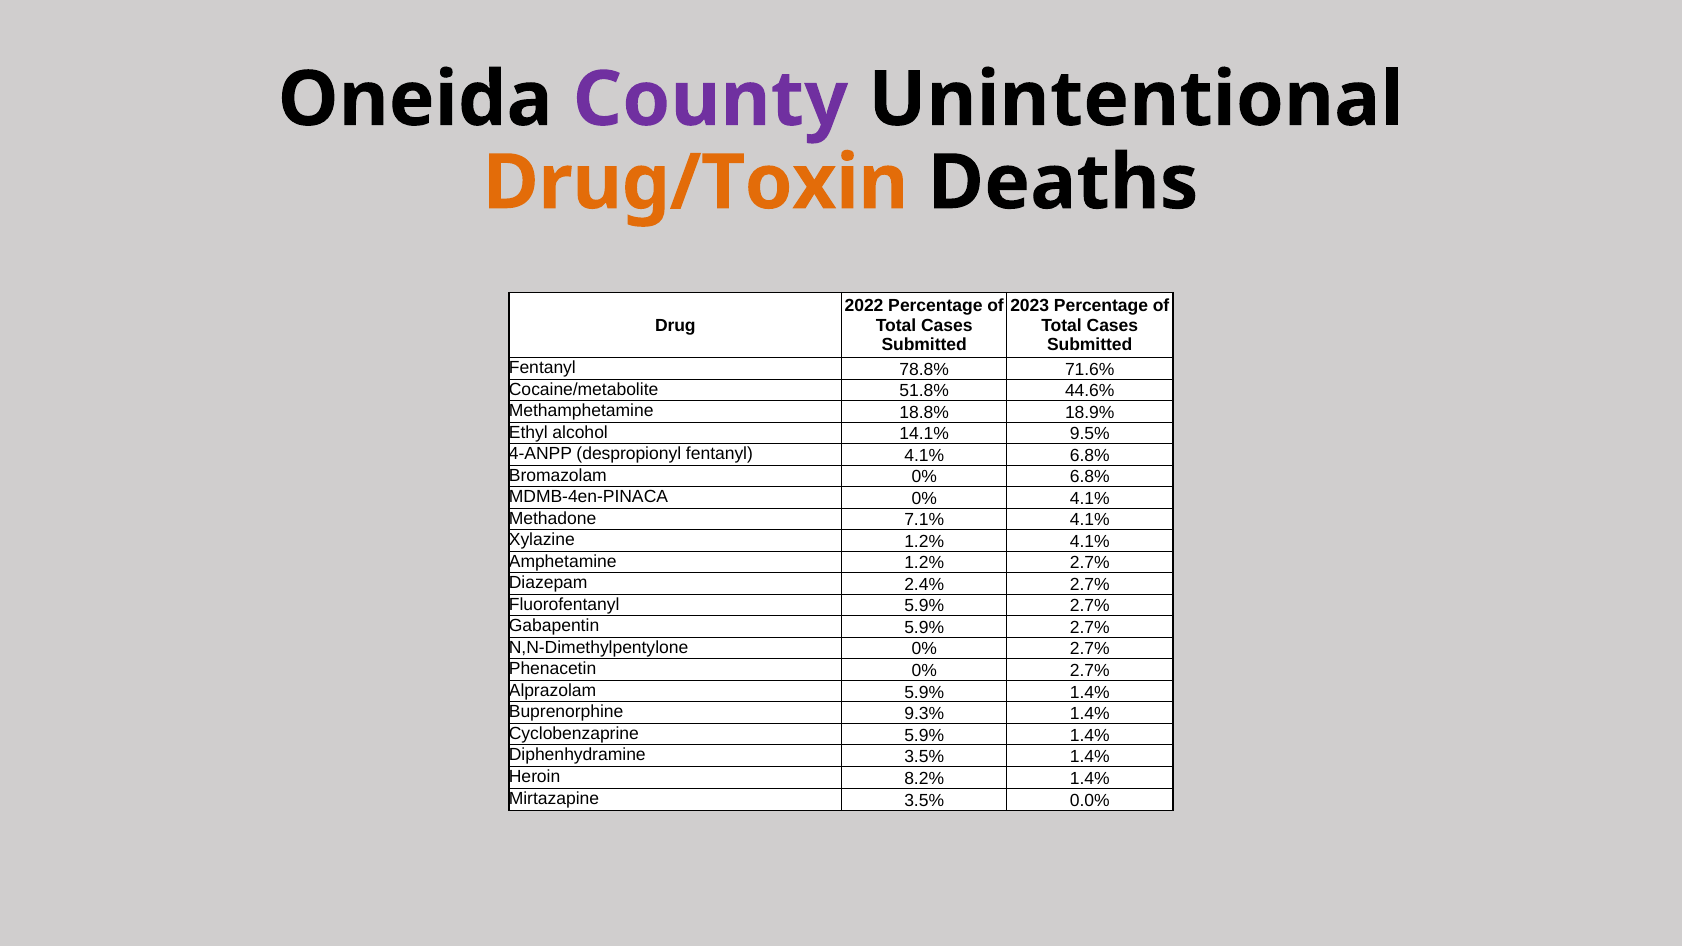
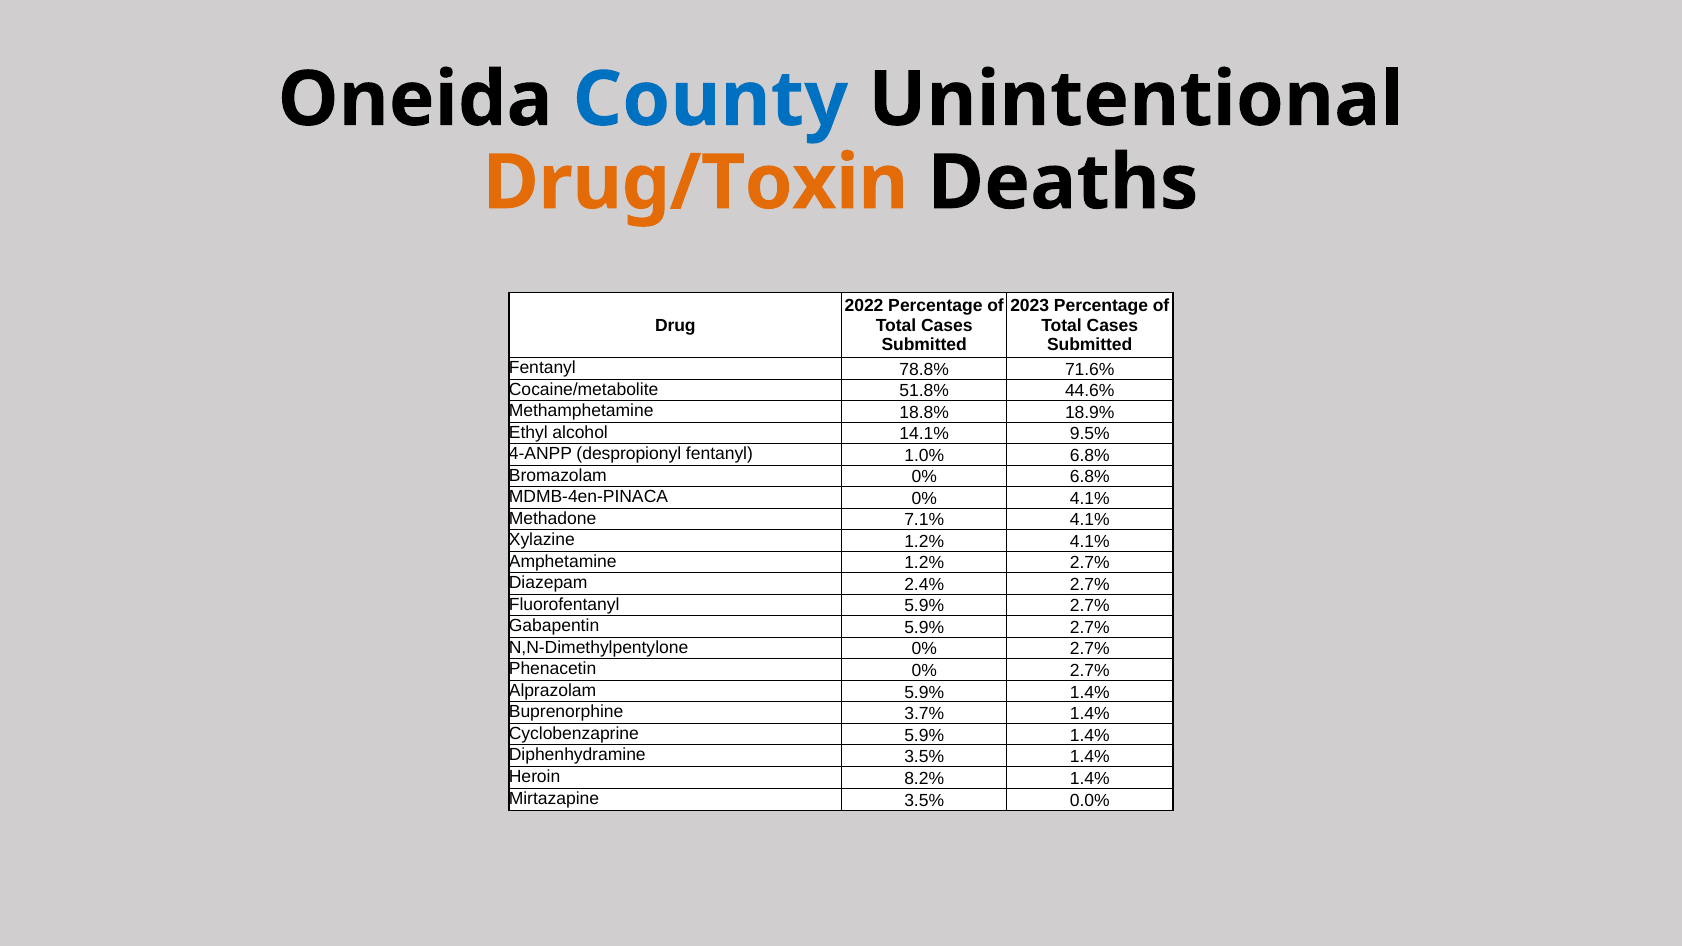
County colour: purple -> blue
fentanyl 4.1%: 4.1% -> 1.0%
9.3%: 9.3% -> 3.7%
